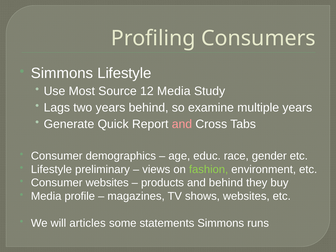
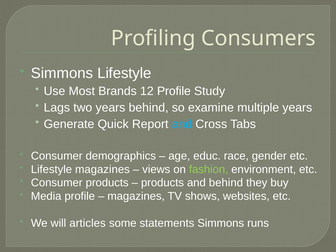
Source: Source -> Brands
12 Media: Media -> Profile
and at (182, 124) colour: pink -> light blue
Lifestyle preliminary: preliminary -> magazines
Consumer websites: websites -> products
